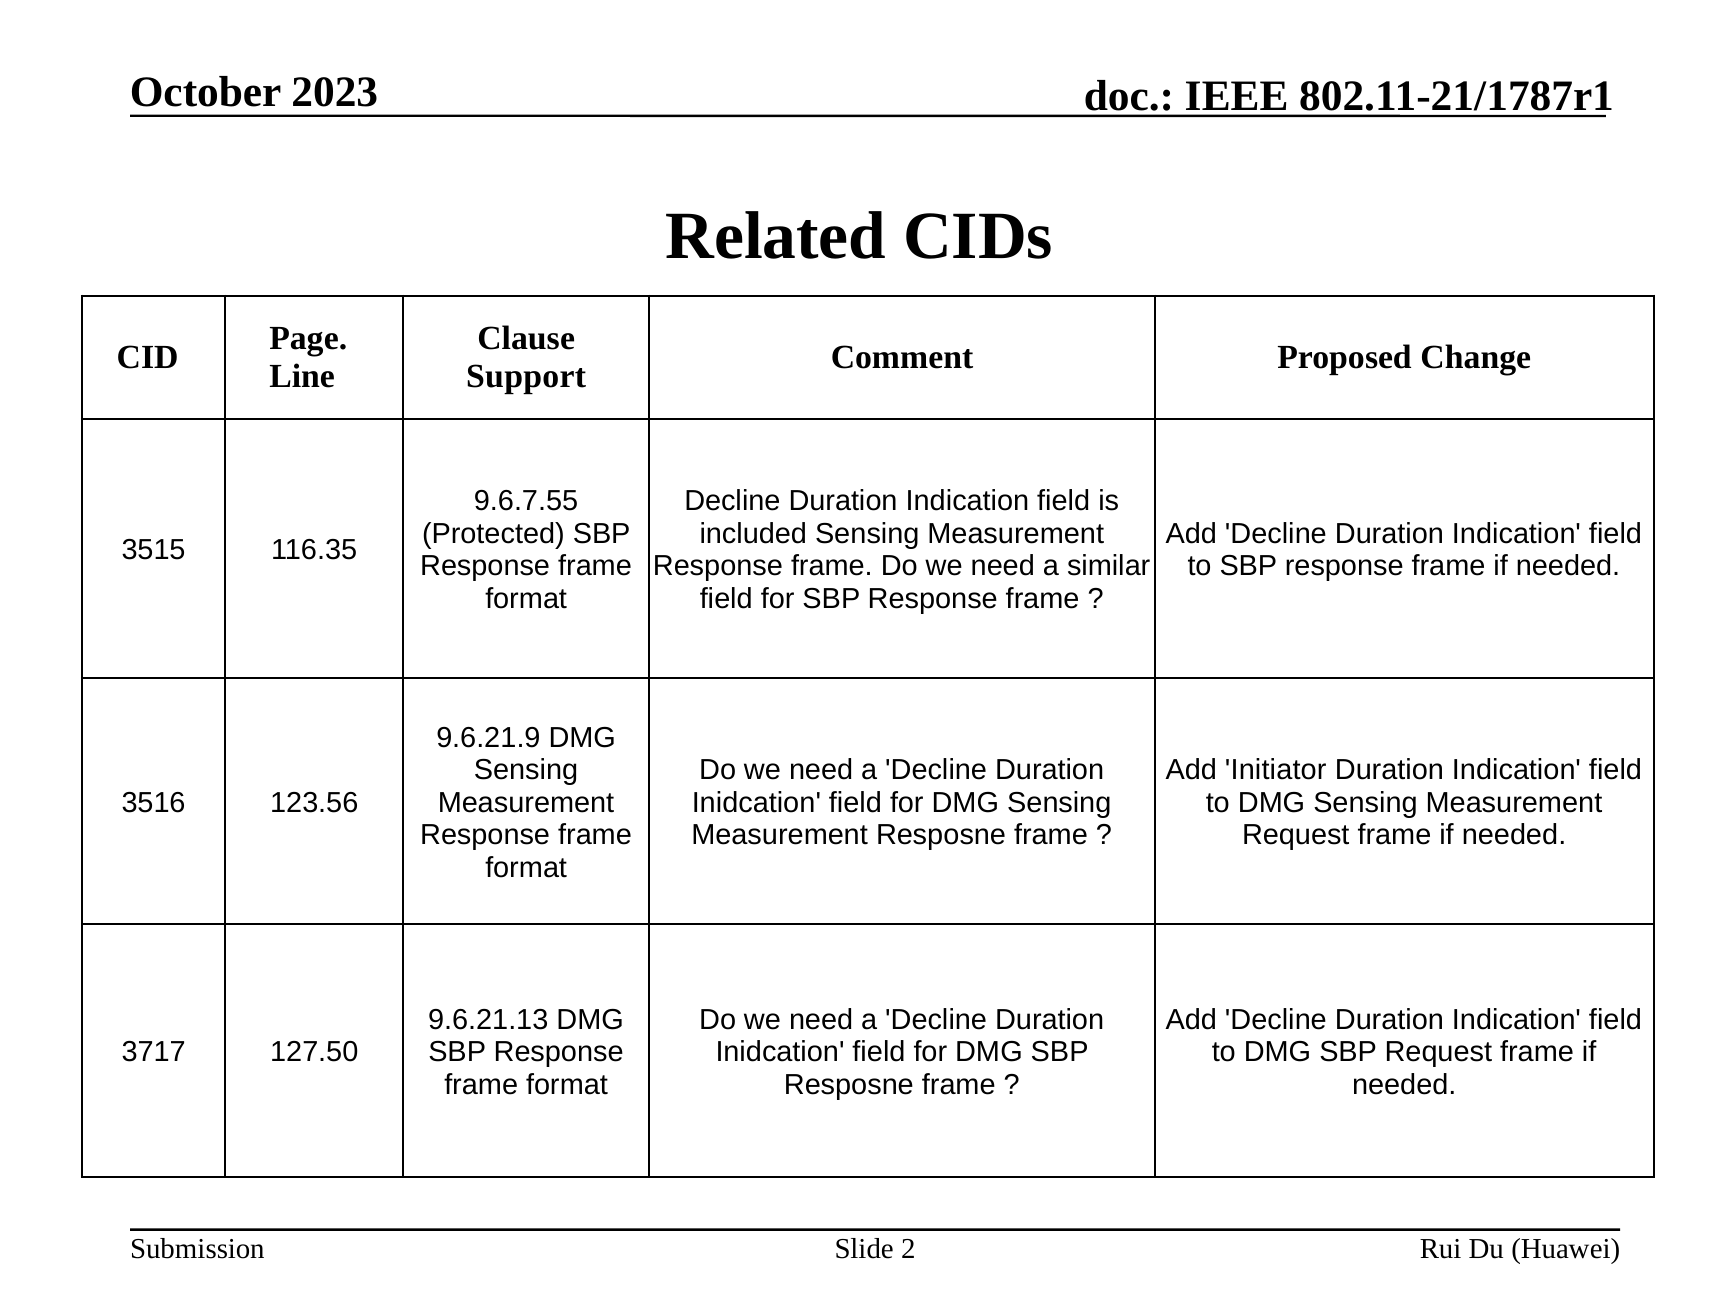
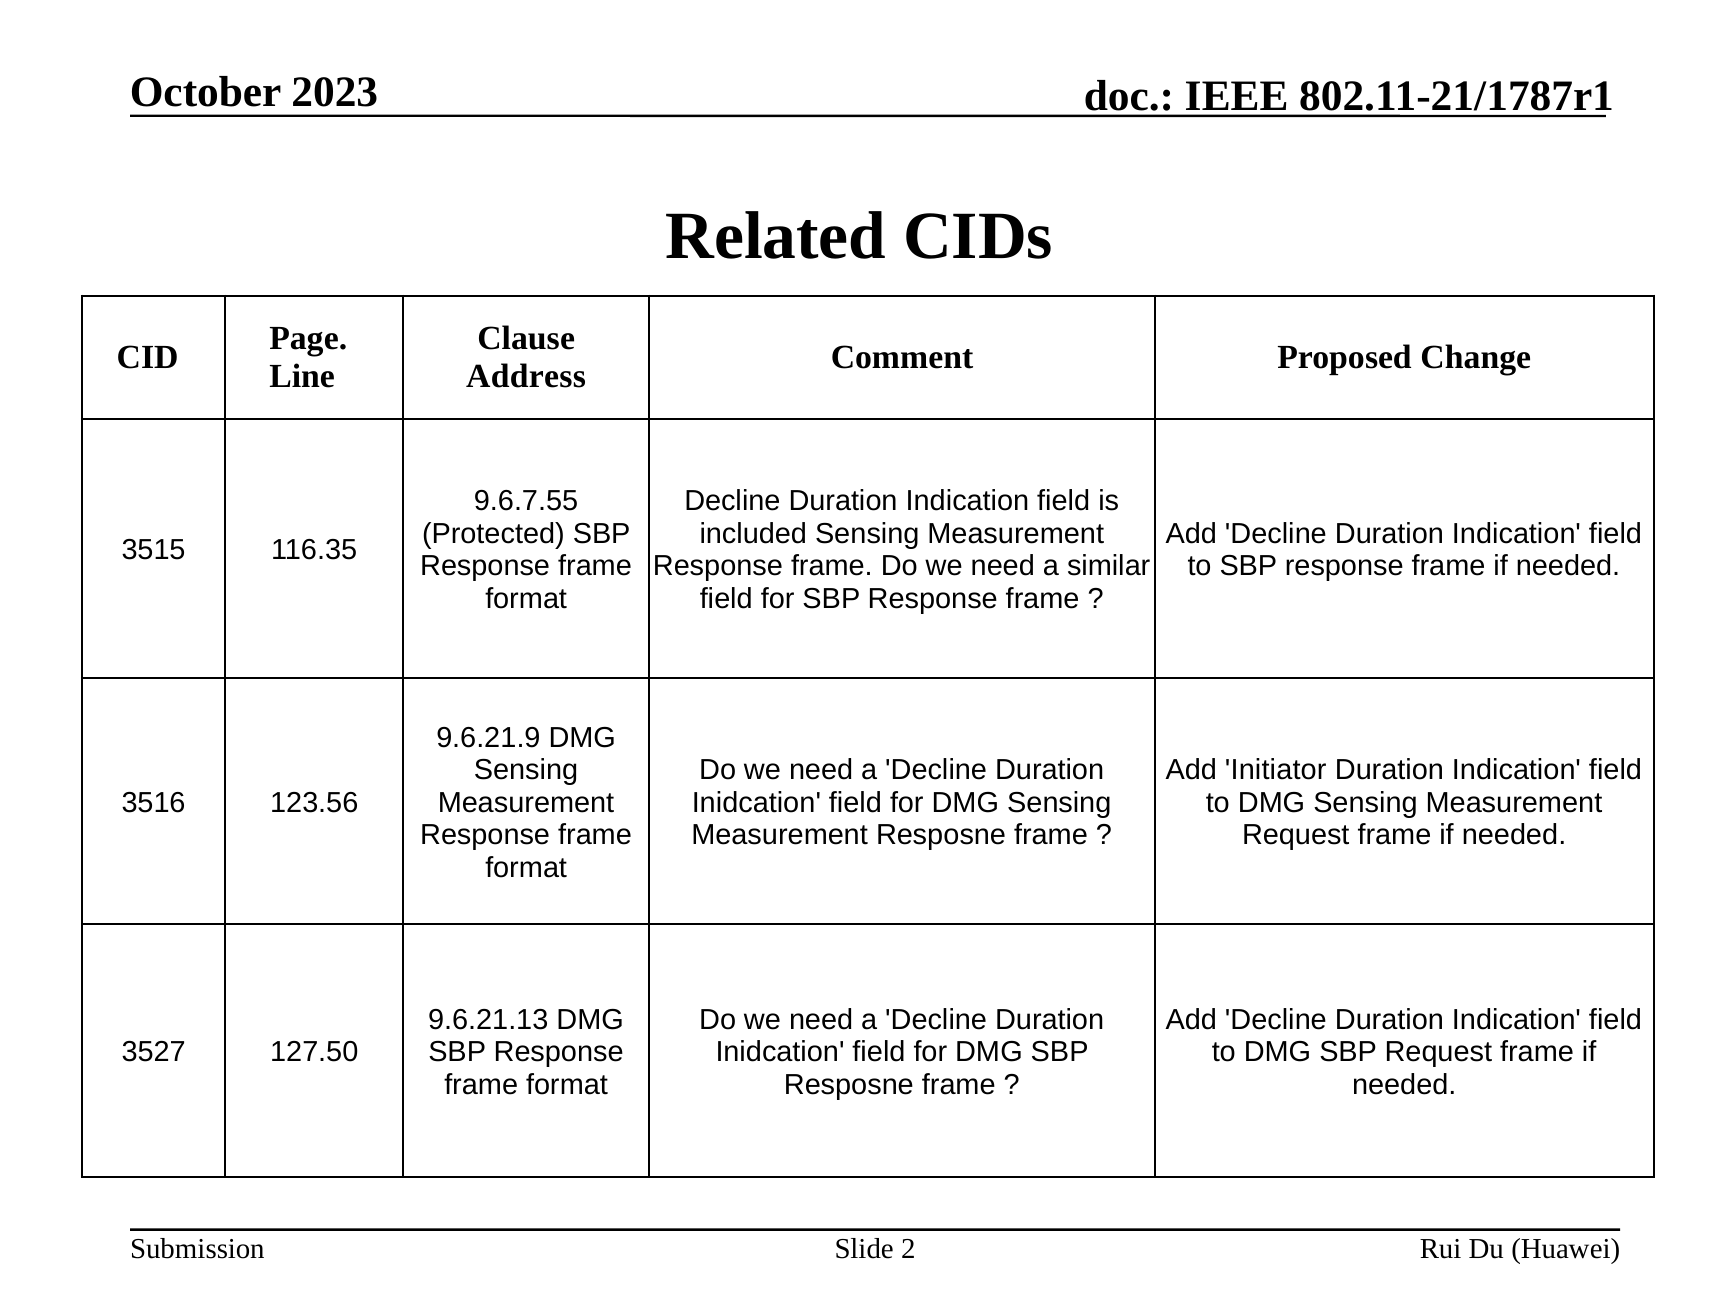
Support: Support -> Address
3717: 3717 -> 3527
